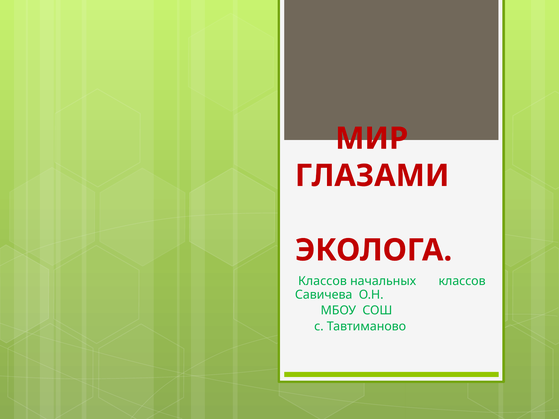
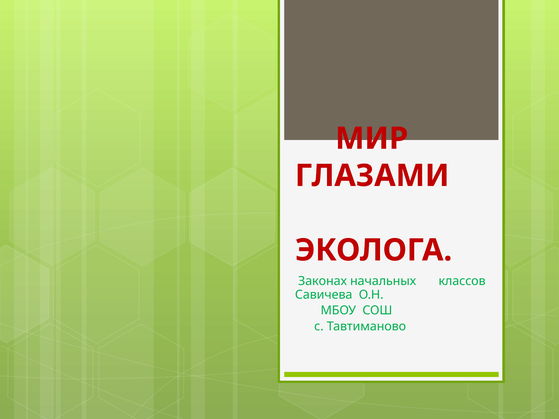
Классов at (323, 281): Классов -> Законах
